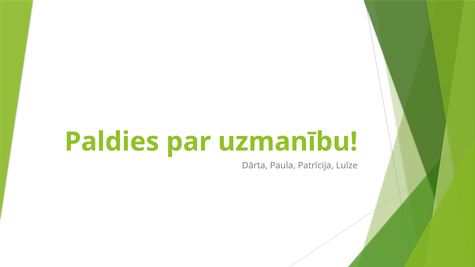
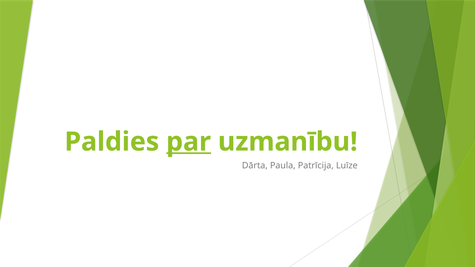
par underline: none -> present
